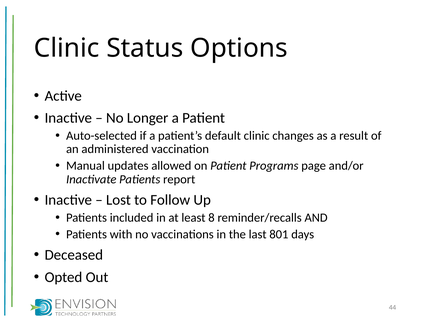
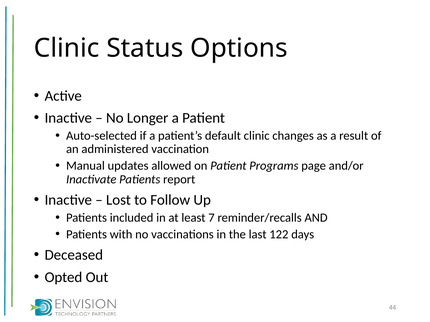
8: 8 -> 7
801: 801 -> 122
